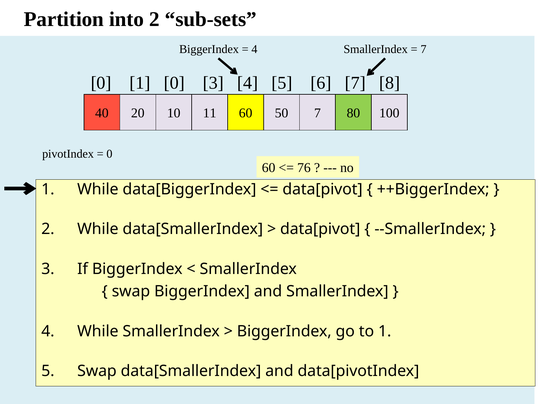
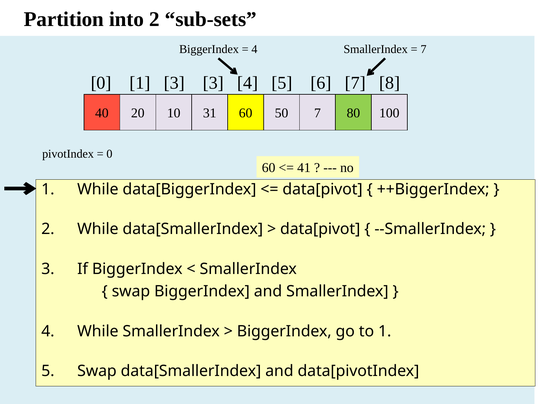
1 0: 0 -> 3
11: 11 -> 31
76: 76 -> 41
